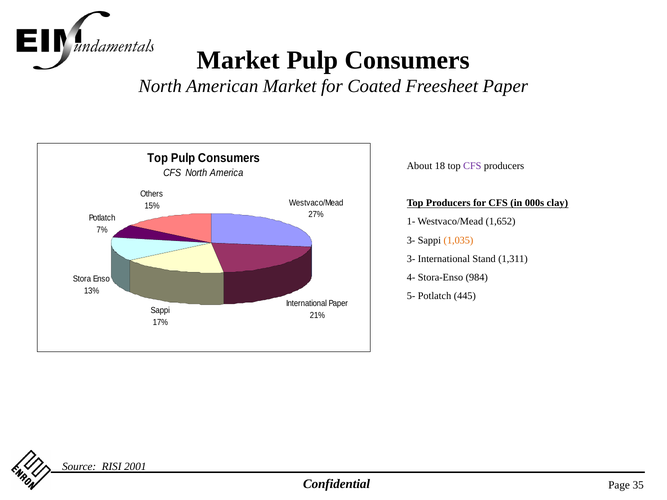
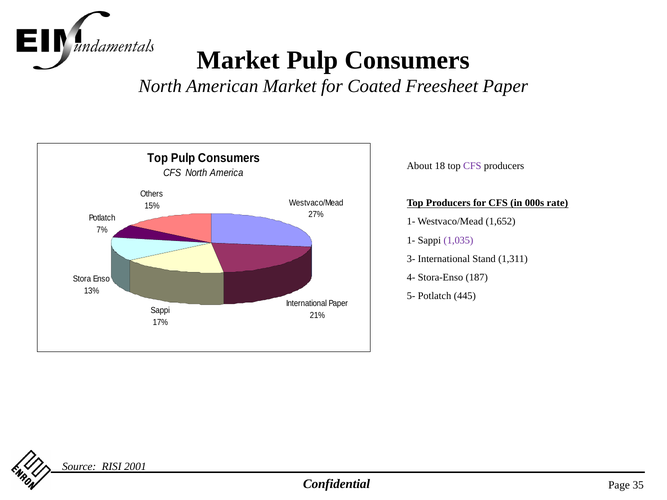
clay: clay -> rate
3- at (411, 240): 3- -> 1-
1,035 colour: orange -> purple
984: 984 -> 187
